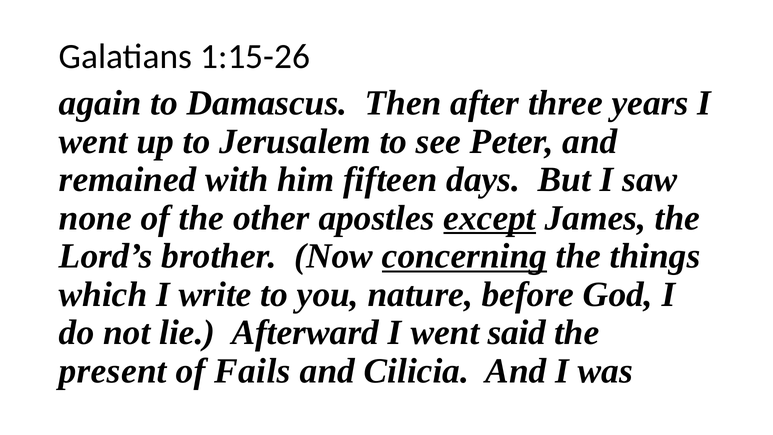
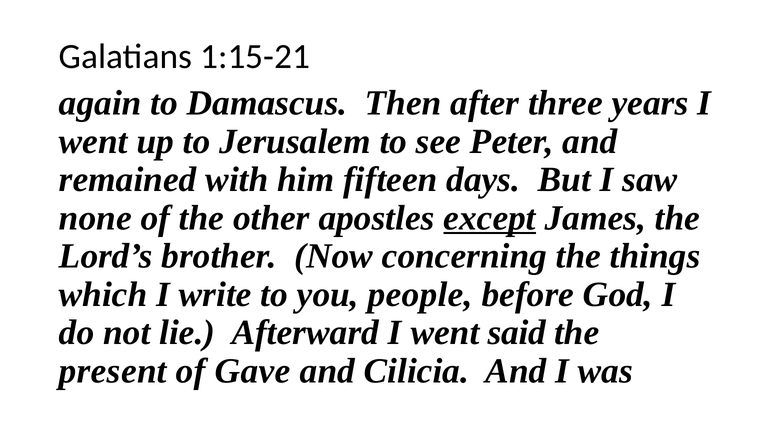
1:15-26: 1:15-26 -> 1:15-21
concerning underline: present -> none
nature: nature -> people
Fails: Fails -> Gave
